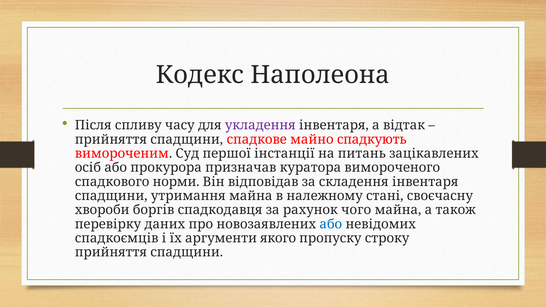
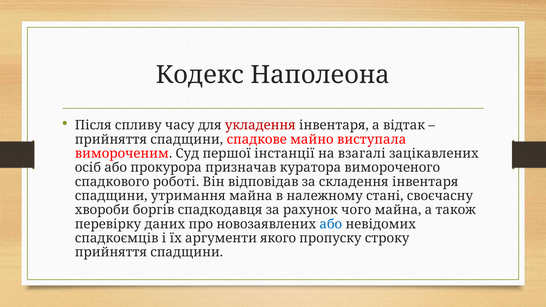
укладення colour: purple -> red
спадкують: спадкують -> виступала
питань: питань -> взагалі
норми: норми -> роботі
